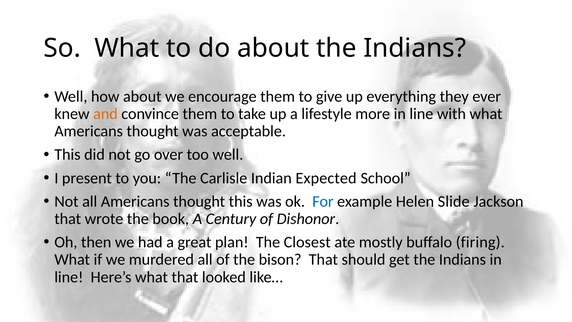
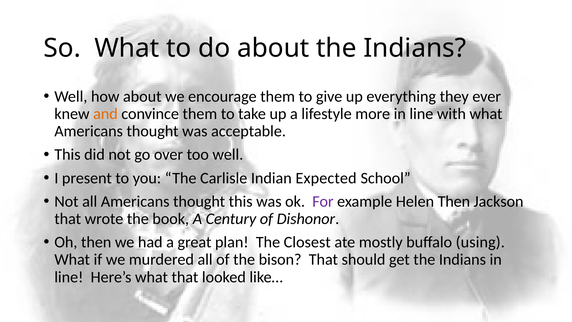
For colour: blue -> purple
Helen Slide: Slide -> Then
firing: firing -> using
